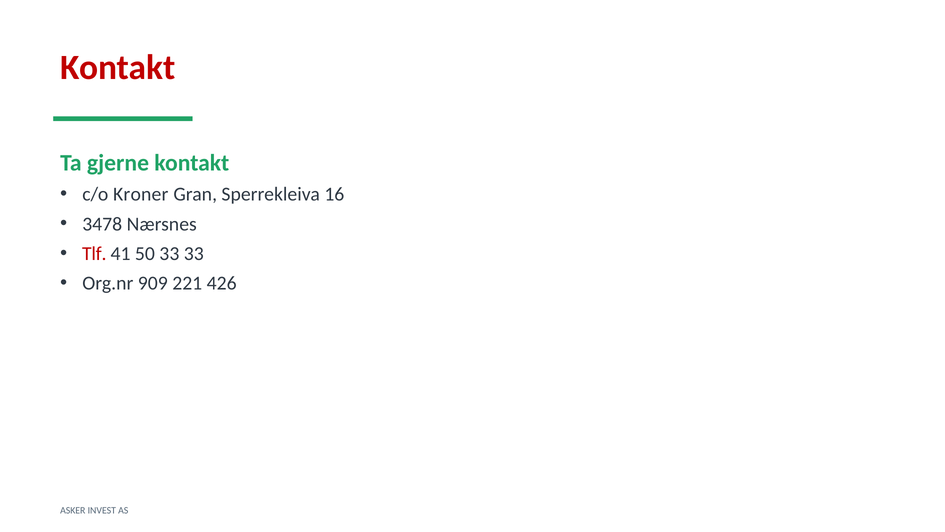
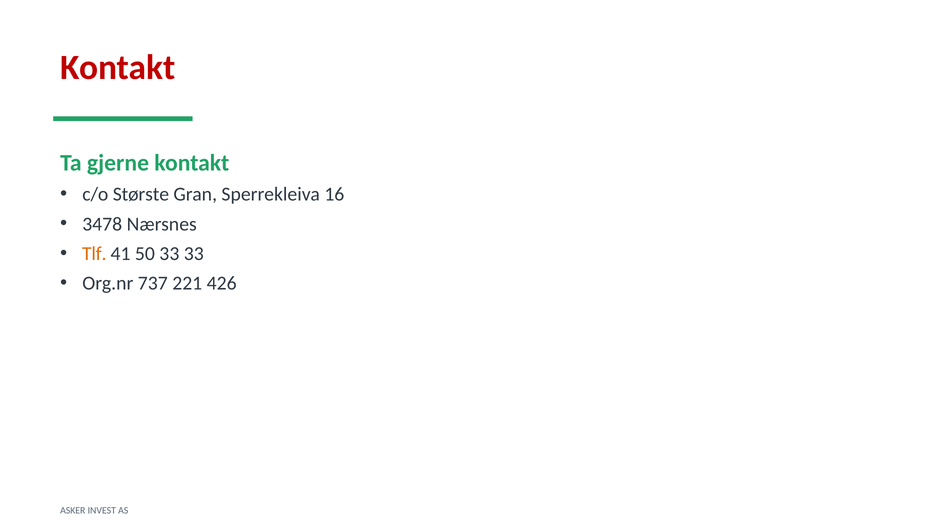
Kroner: Kroner -> Største
Tlf colour: red -> orange
909: 909 -> 737
